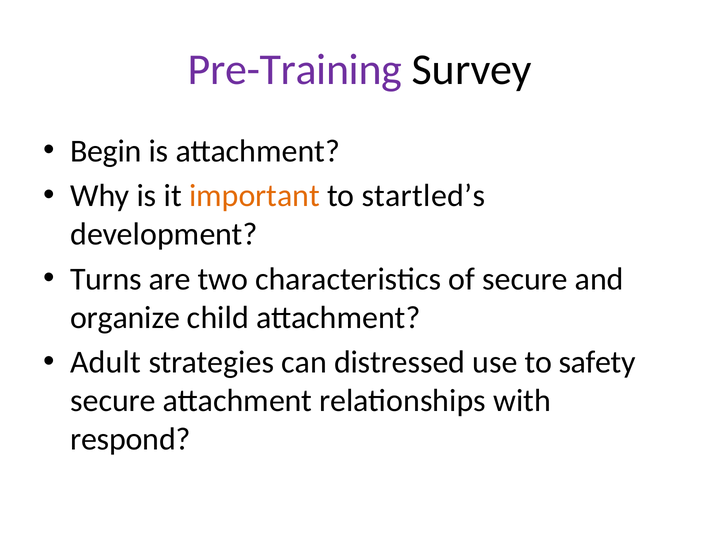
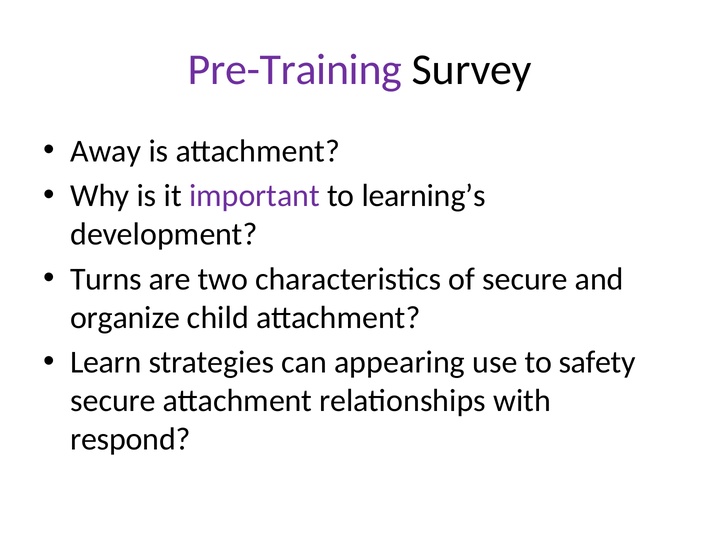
Begin: Begin -> Away
important colour: orange -> purple
startled’s: startled’s -> learning’s
Adult: Adult -> Learn
distressed: distressed -> appearing
